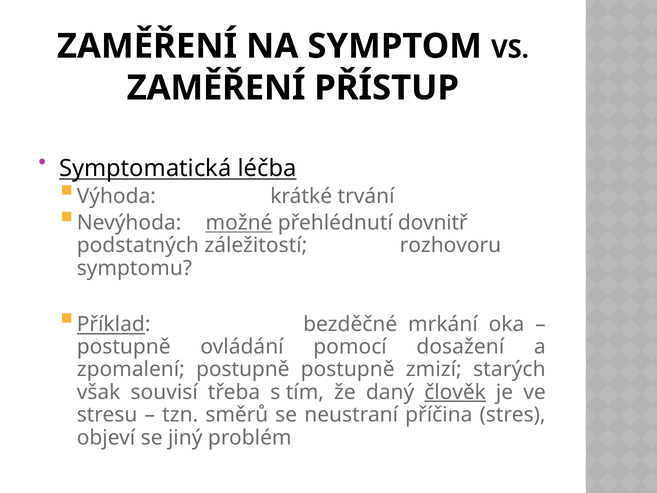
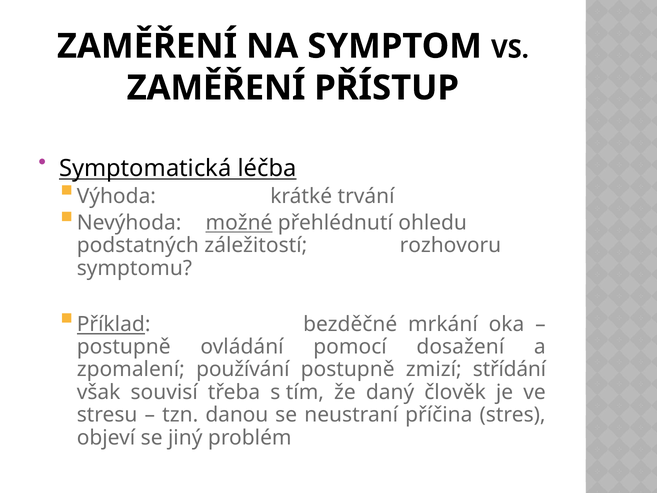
dovnitř: dovnitř -> ohledu
zpomalení postupně: postupně -> používání
starých: starých -> střídání
člověk underline: present -> none
směrů: směrů -> danou
